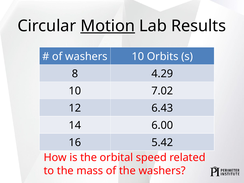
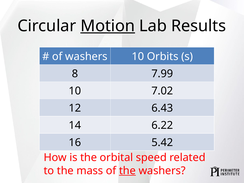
4.29: 4.29 -> 7.99
6.00: 6.00 -> 6.22
the at (127, 171) underline: none -> present
